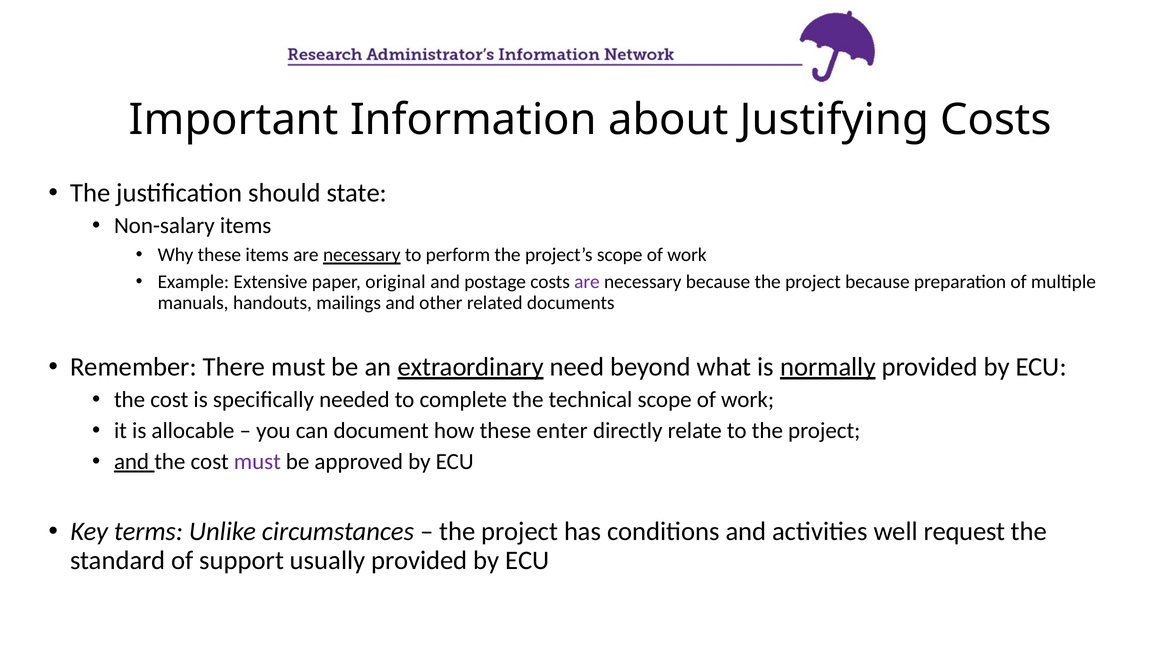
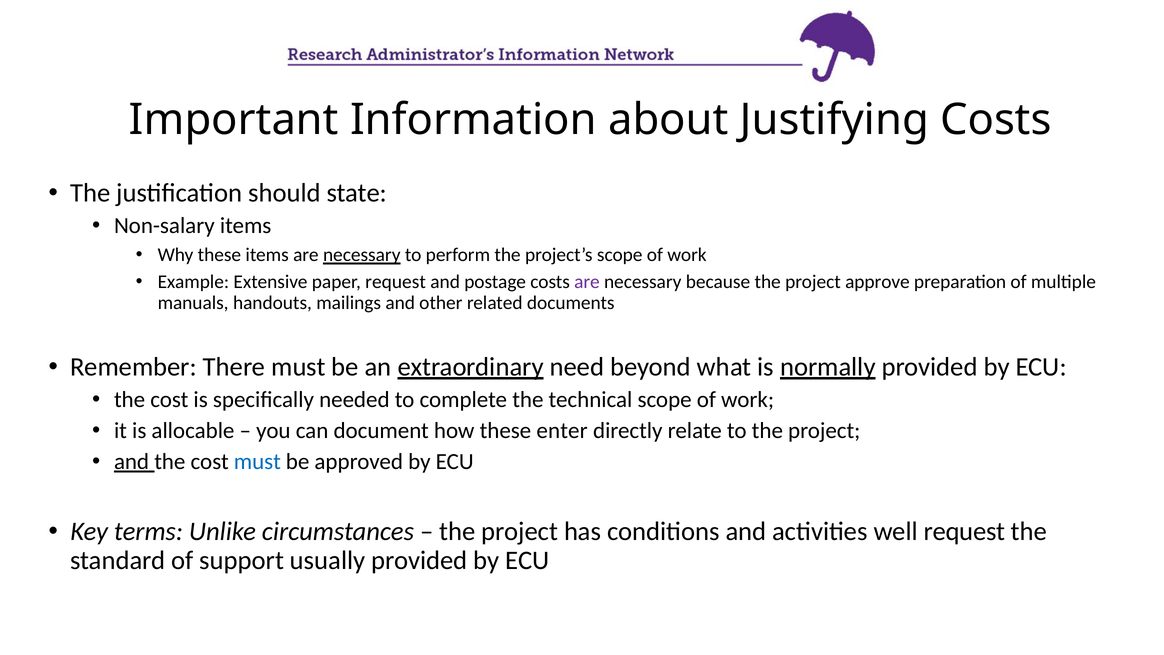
paper original: original -> request
project because: because -> approve
must at (257, 461) colour: purple -> blue
